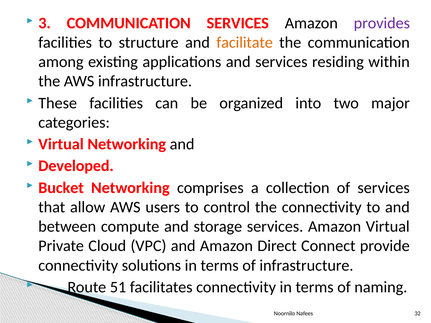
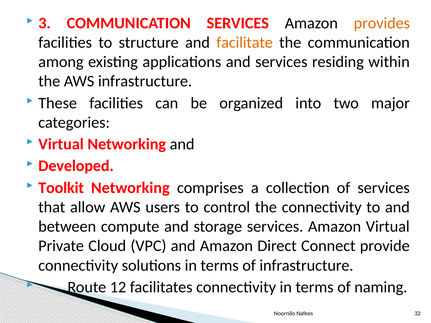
provides colour: purple -> orange
Bucket: Bucket -> Toolkit
51: 51 -> 12
